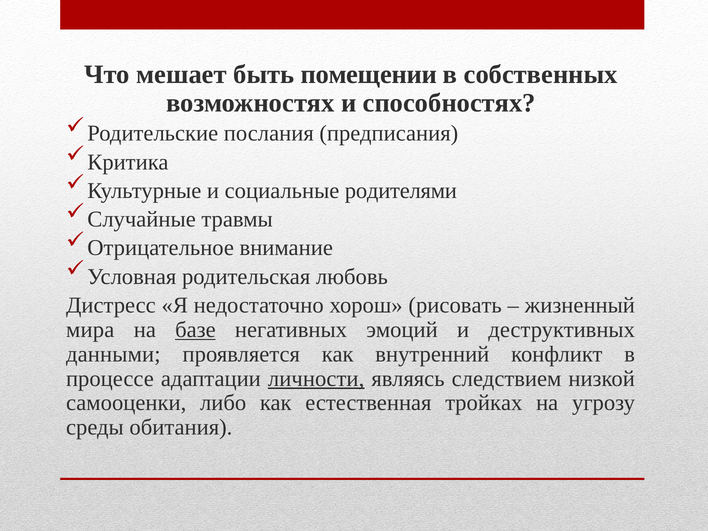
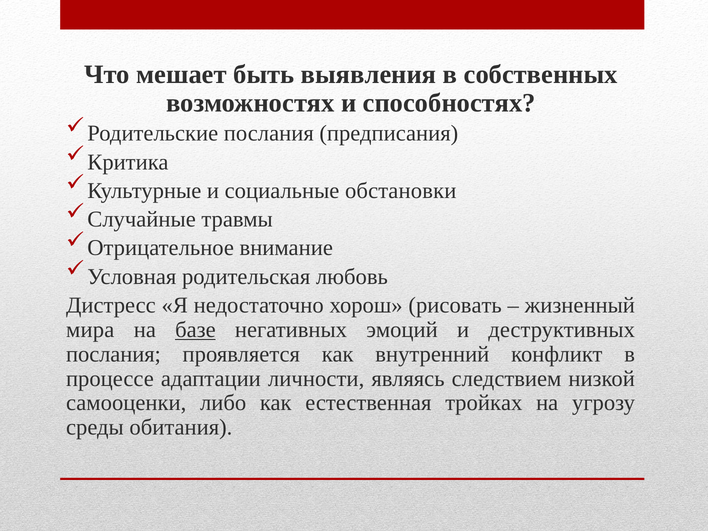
помещении: помещении -> выявления
родителями: родителями -> обстановки
данными at (113, 354): данными -> послания
личности underline: present -> none
